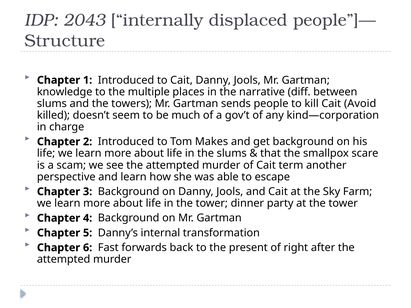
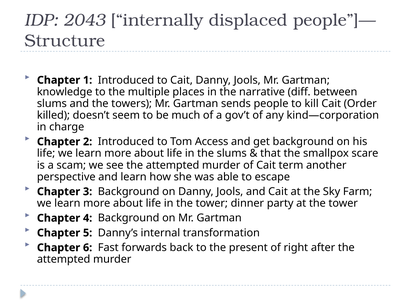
Avoid: Avoid -> Order
Makes: Makes -> Access
